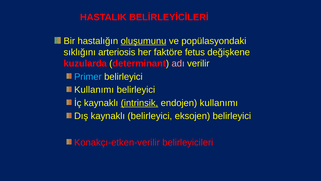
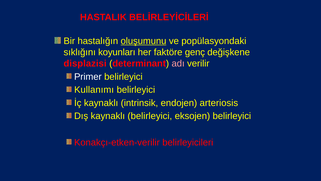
arteriosis: arteriosis -> koyunları
fetus: fetus -> genç
kuzularda: kuzularda -> displazisi
Primer colour: light blue -> white
intrinsik underline: present -> none
endojen kullanımı: kullanımı -> arteriosis
